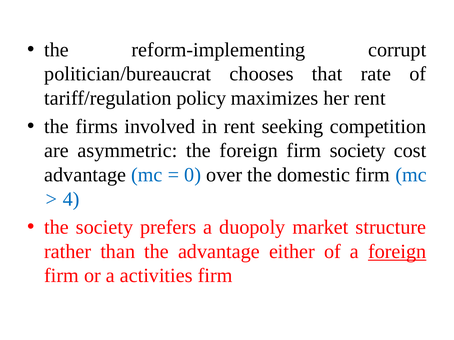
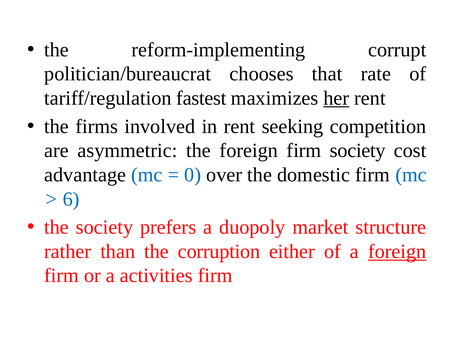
policy: policy -> fastest
her underline: none -> present
4: 4 -> 6
the advantage: advantage -> corruption
